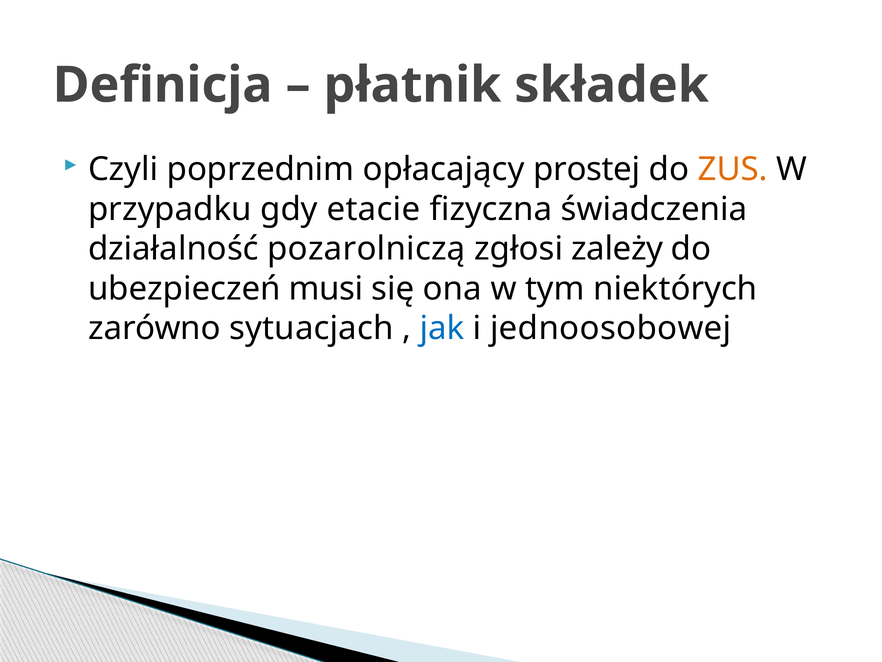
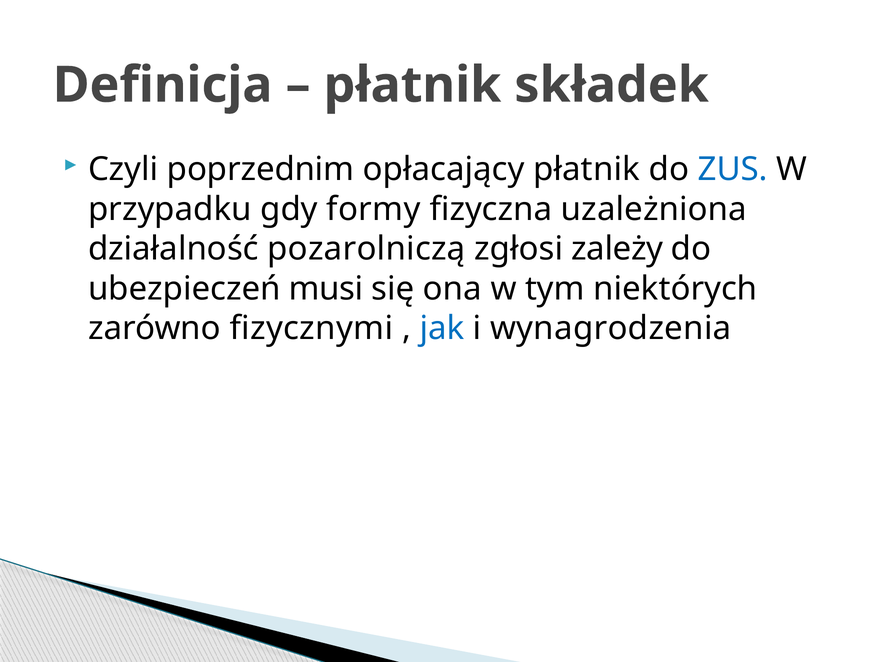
opłacający prostej: prostej -> płatnik
ZUS colour: orange -> blue
etacie: etacie -> formy
świadczenia: świadczenia -> uzależniona
sytuacjach: sytuacjach -> fizycznymi
jednoosobowej: jednoosobowej -> wynagrodzenia
